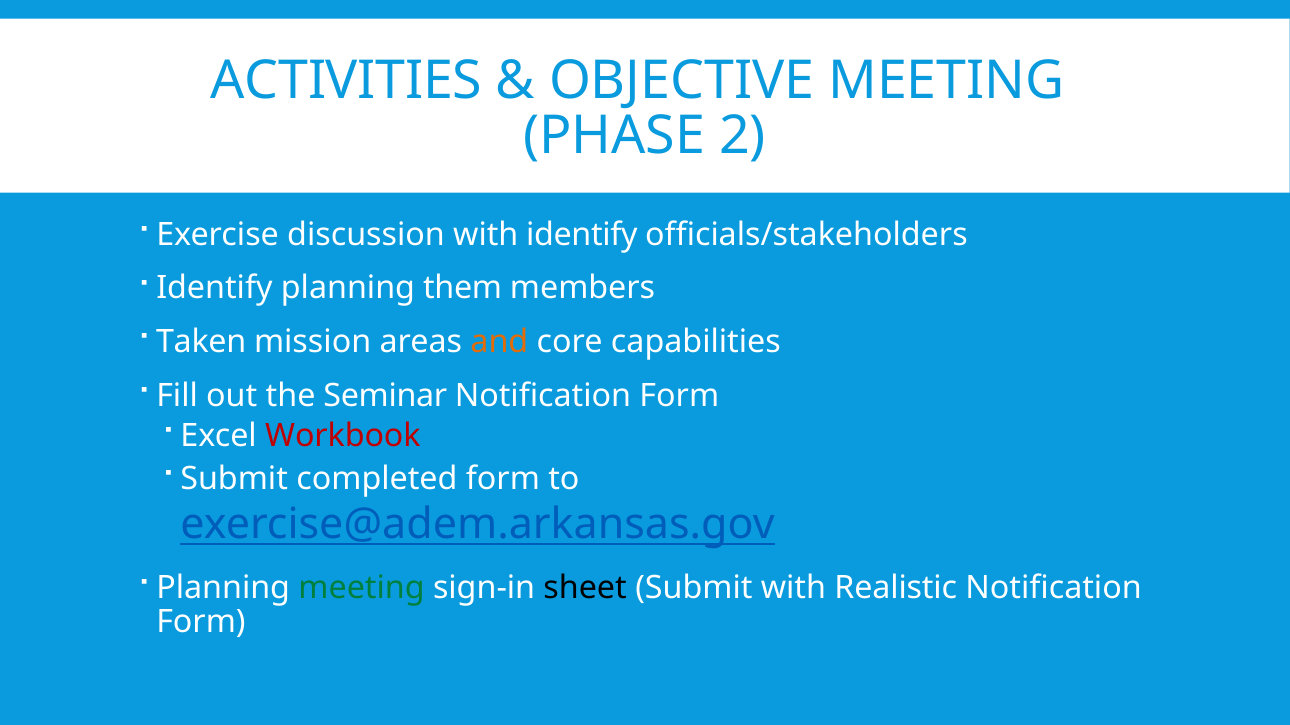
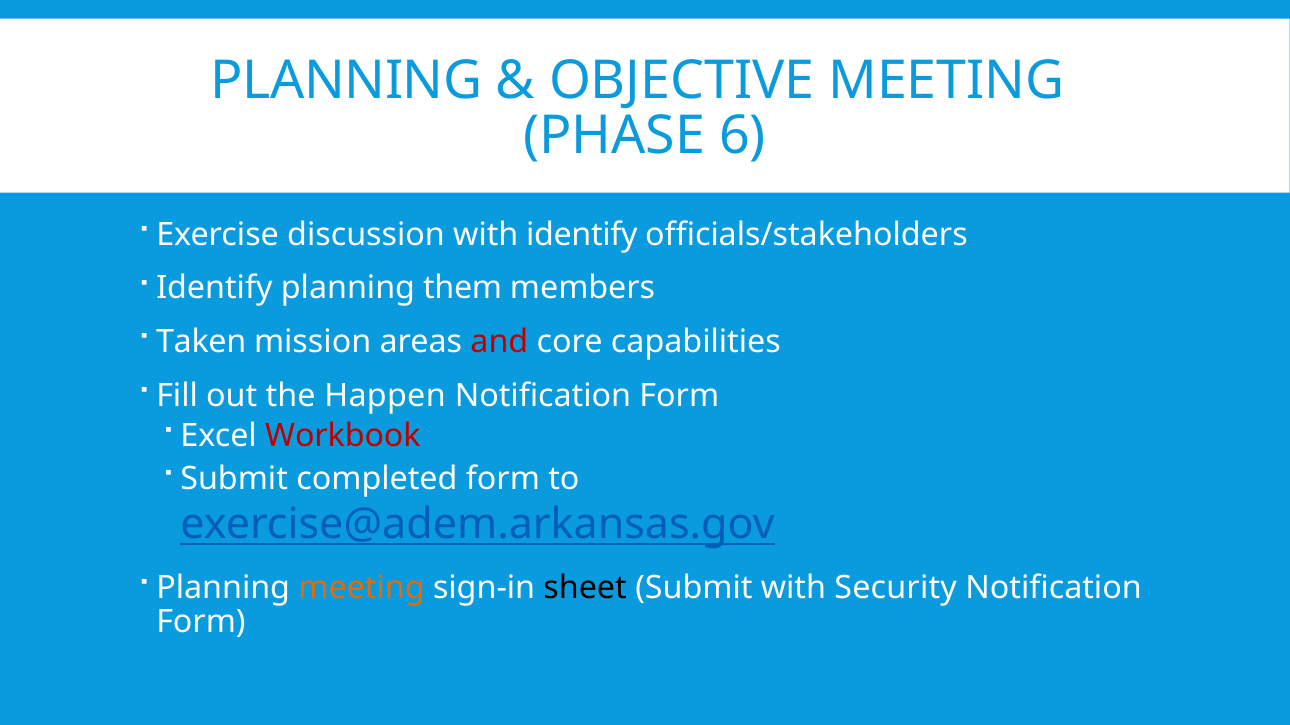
ACTIVITIES at (347, 81): ACTIVITIES -> PLANNING
2: 2 -> 6
and colour: orange -> red
Seminar: Seminar -> Happen
meeting at (362, 588) colour: green -> orange
Realistic: Realistic -> Security
